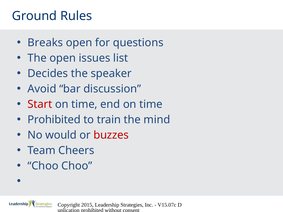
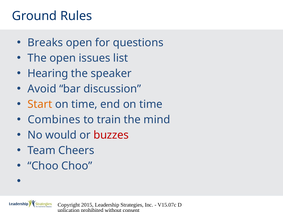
Decides: Decides -> Hearing
Start colour: red -> orange
Prohibited at (54, 120): Prohibited -> Combines
